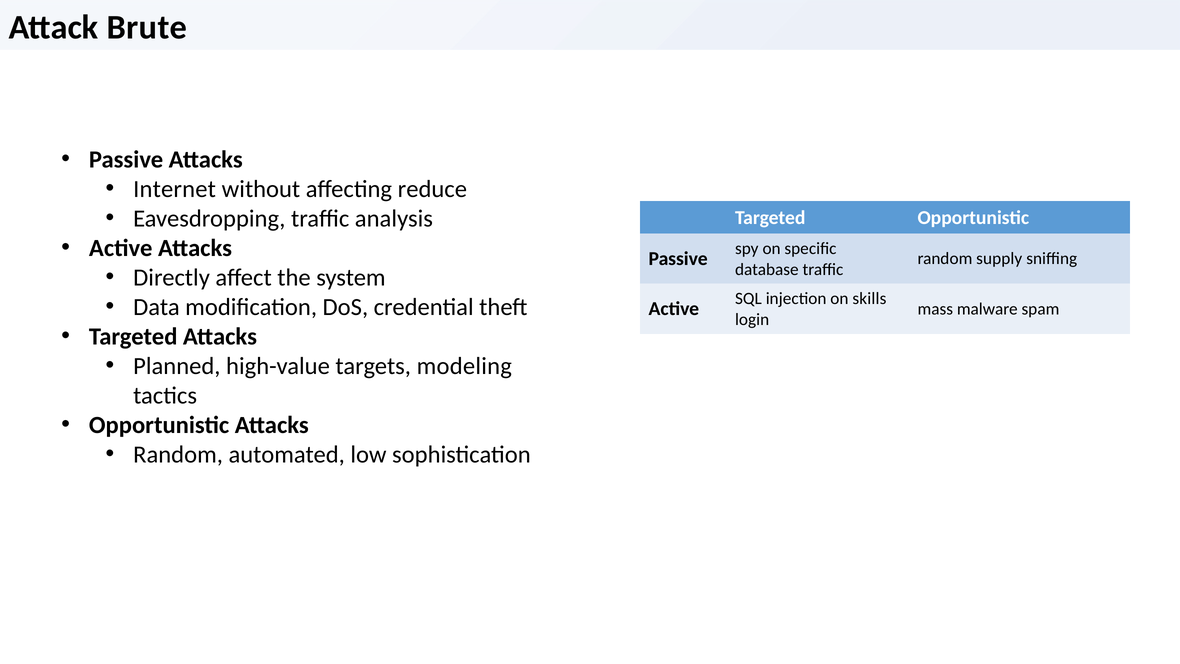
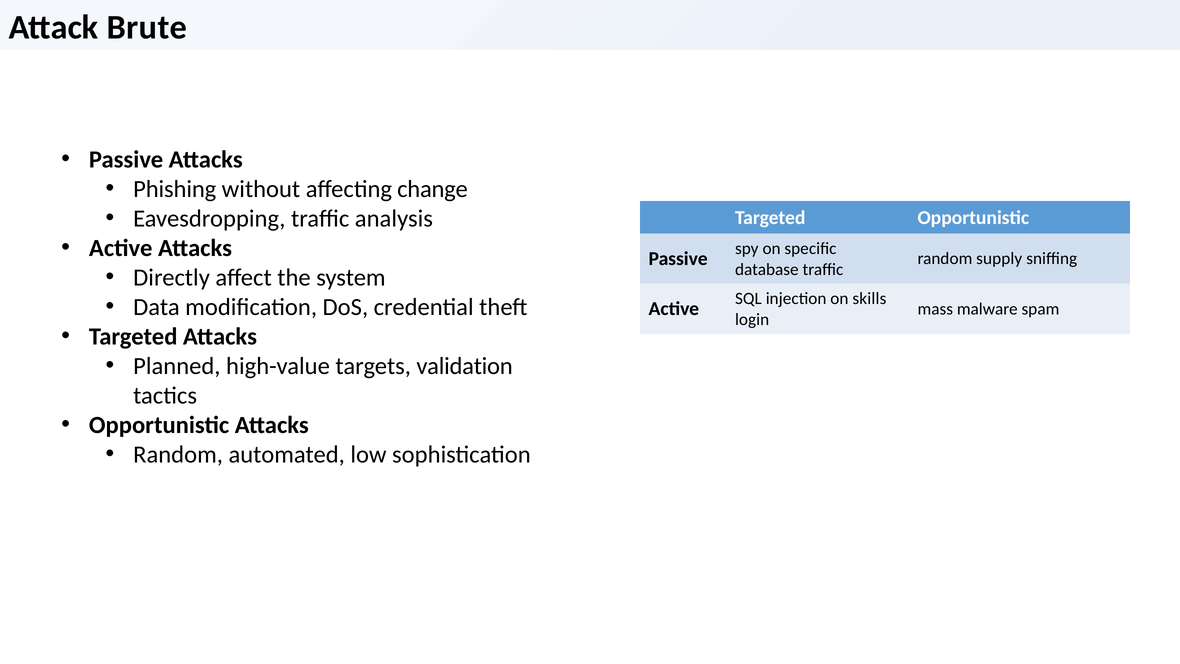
Internet: Internet -> Phishing
reduce: reduce -> change
modeling: modeling -> validation
